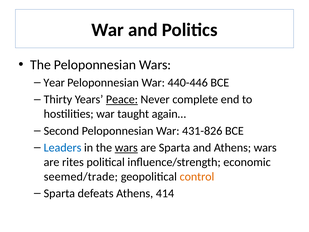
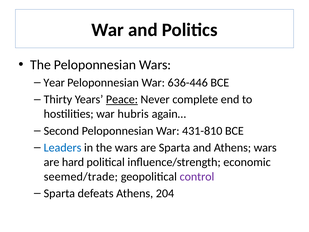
440-446: 440-446 -> 636-446
taught: taught -> hubris
431-826: 431-826 -> 431-810
wars at (126, 148) underline: present -> none
rites: rites -> hard
control colour: orange -> purple
414: 414 -> 204
